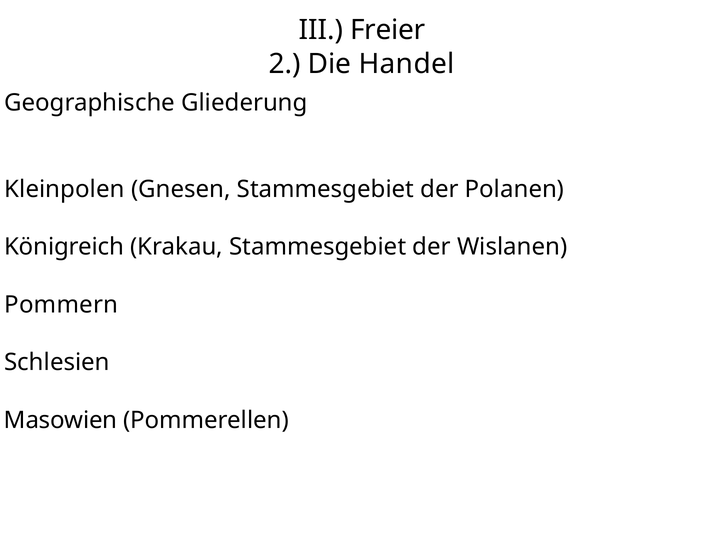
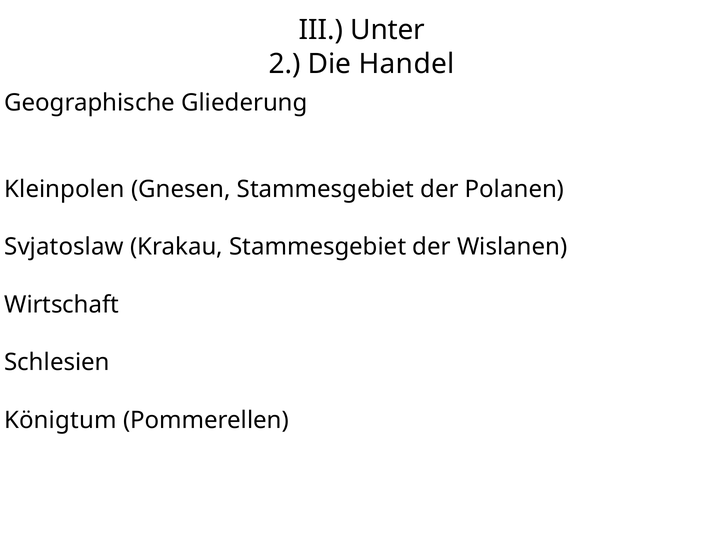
Freier: Freier -> Unter
Königreich: Königreich -> Svjatoslaw
Pommern: Pommern -> Wirtschaft
Masowien: Masowien -> Königtum
